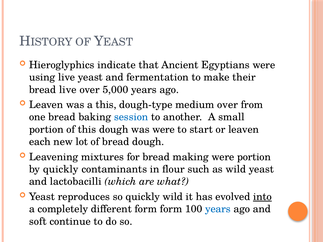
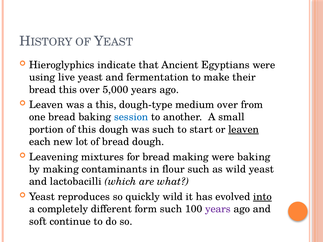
bread live: live -> this
was were: were -> such
leaven at (244, 130) underline: none -> present
were portion: portion -> baking
by quickly: quickly -> making
form form: form -> such
years at (218, 209) colour: blue -> purple
